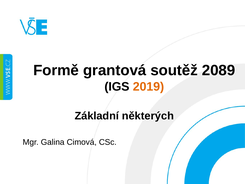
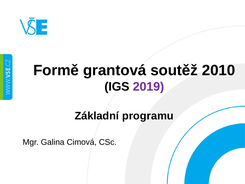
2089: 2089 -> 2010
2019 colour: orange -> purple
některých: některých -> programu
